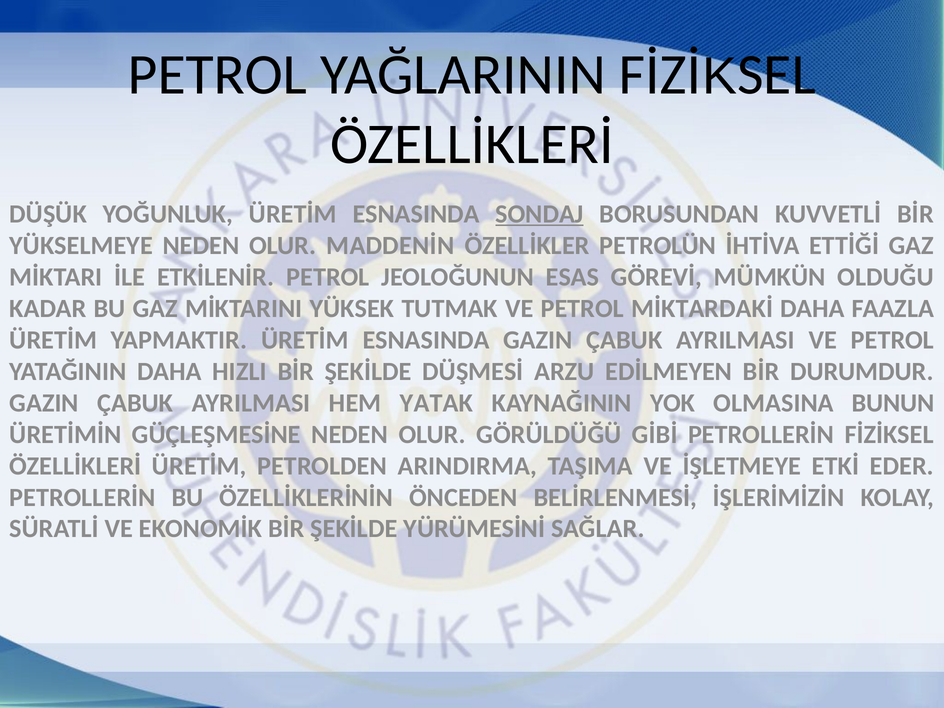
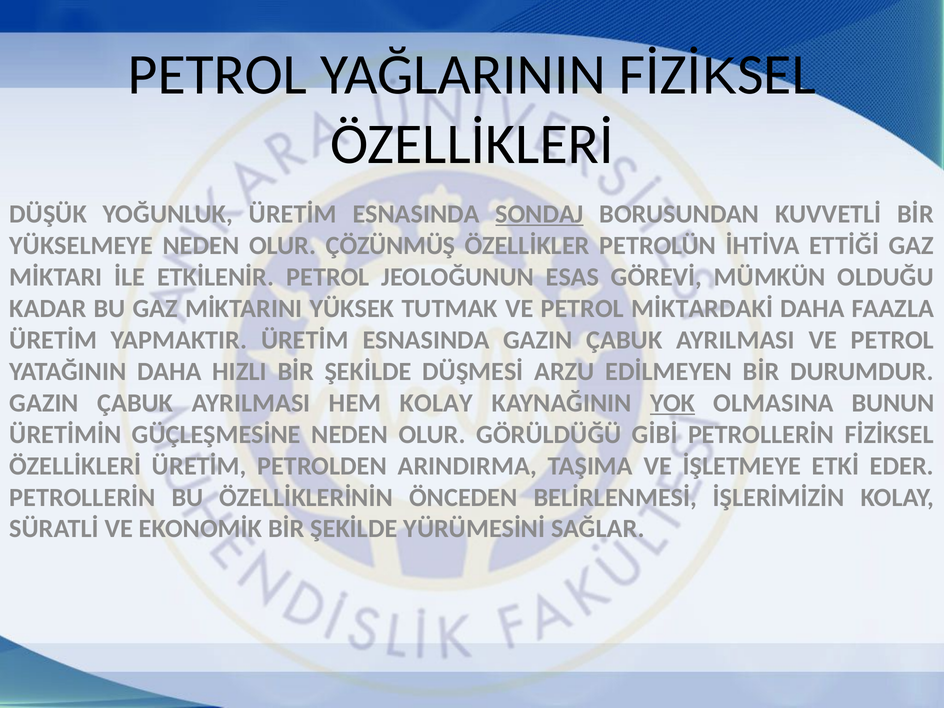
MADDENİN: MADDENİN -> ÇÖZÜNMÜŞ
HEM YATAK: YATAK -> KOLAY
YOK underline: none -> present
